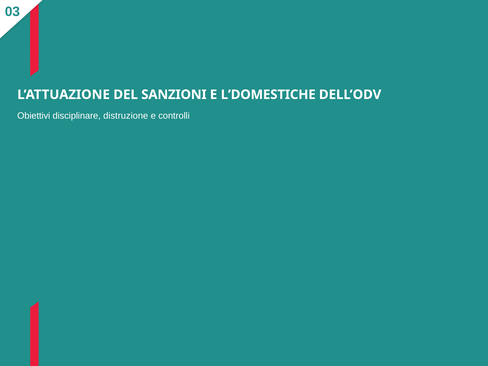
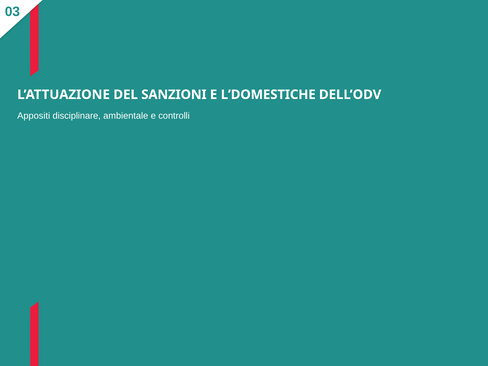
Obiettivi: Obiettivi -> Appositi
distruzione: distruzione -> ambientale
